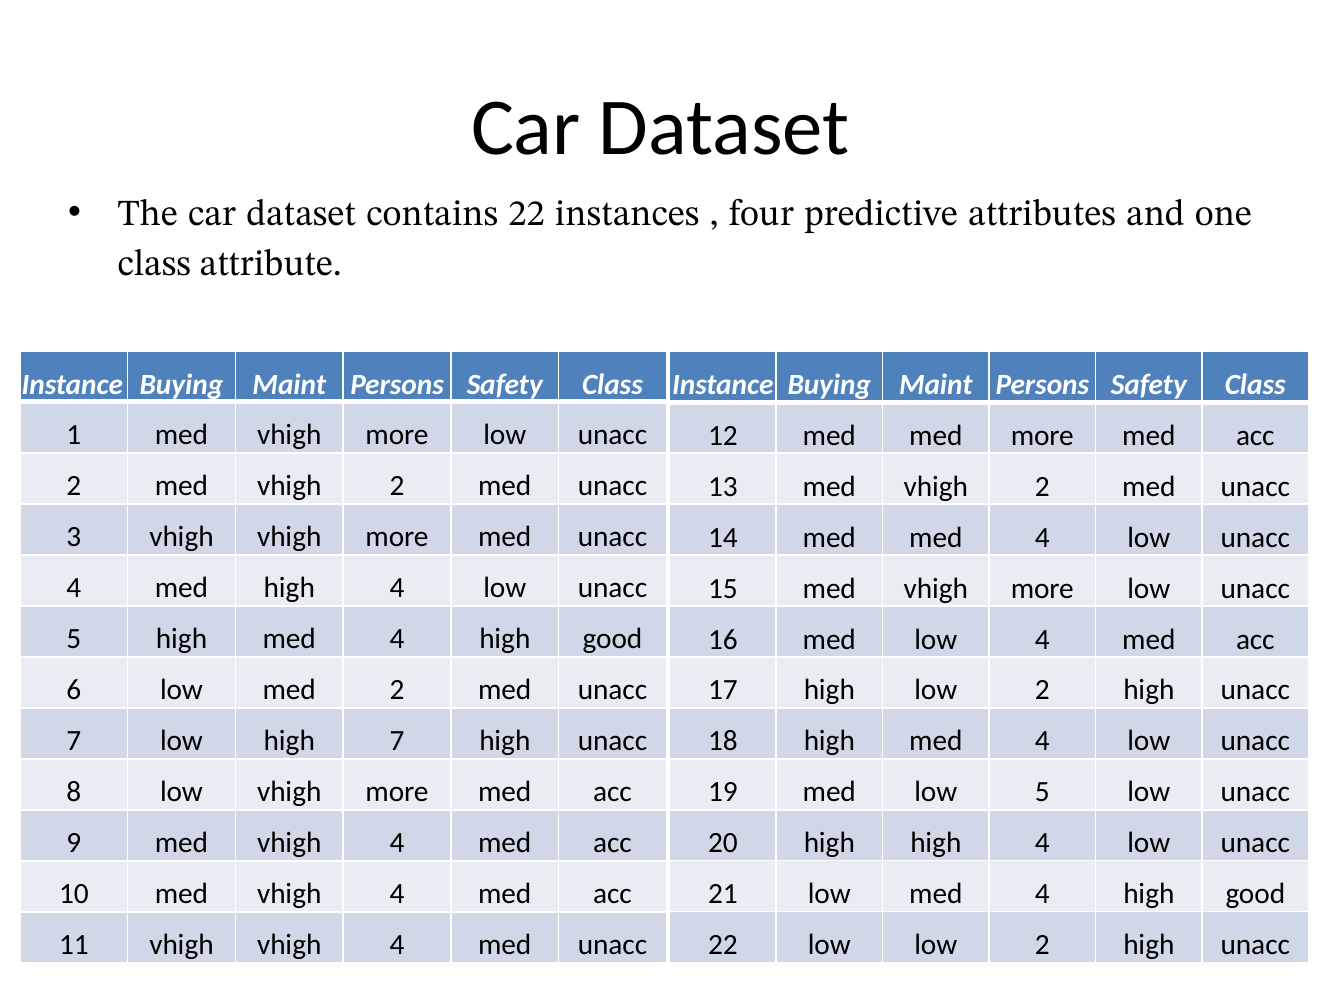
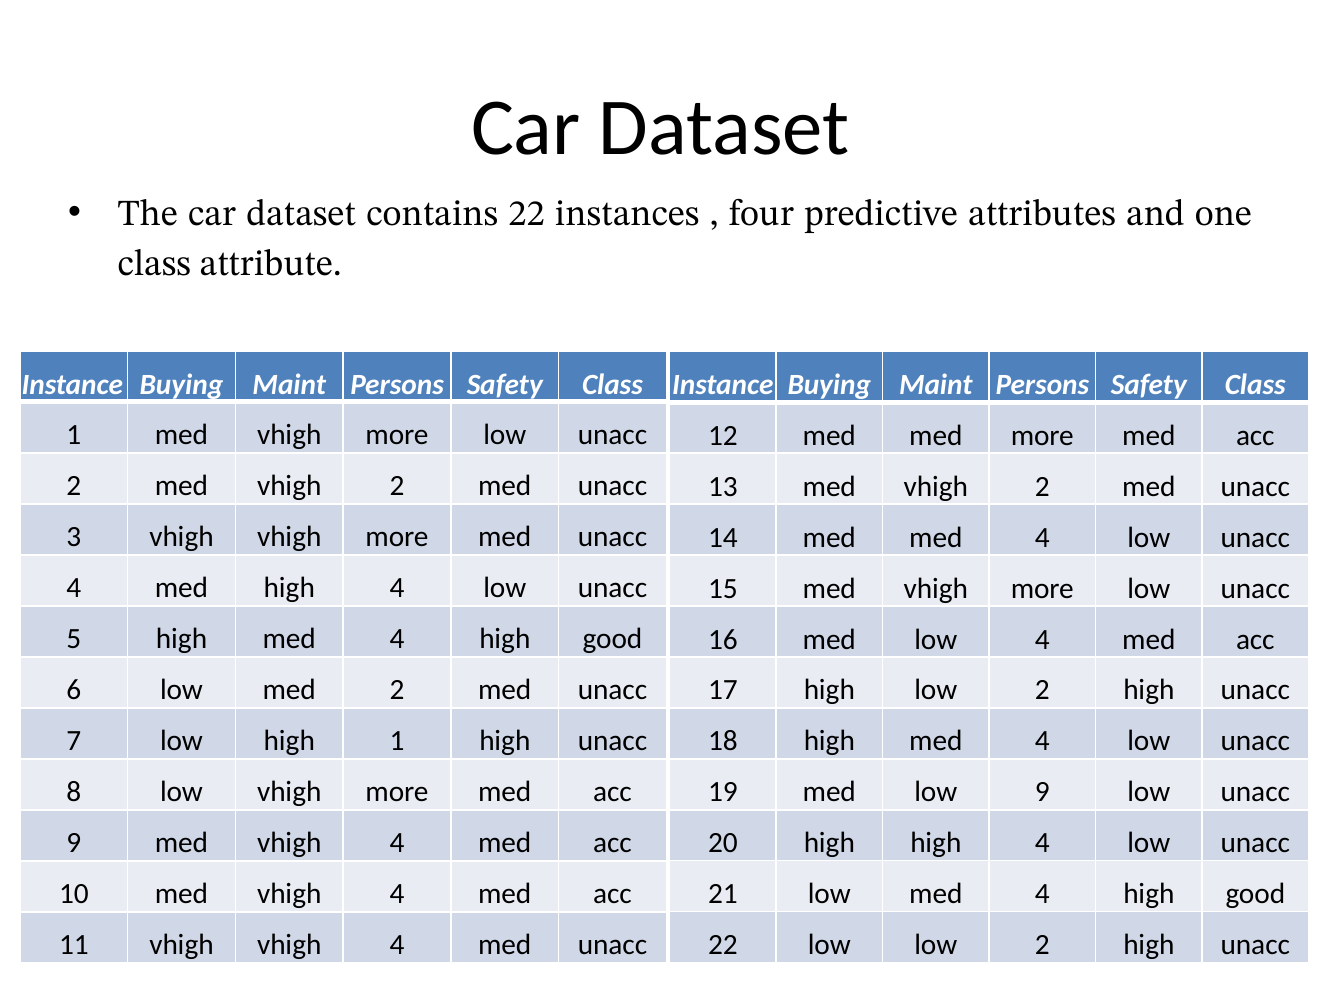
high 7: 7 -> 1
low 5: 5 -> 9
